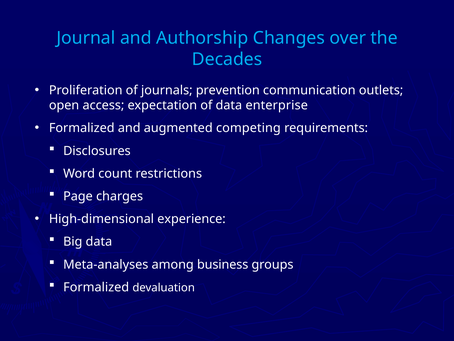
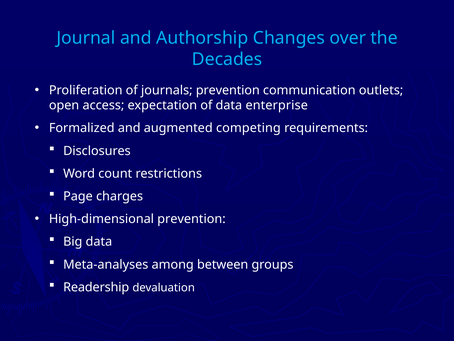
High-dimensional experience: experience -> prevention
business: business -> between
Formalized at (96, 287): Formalized -> Readership
